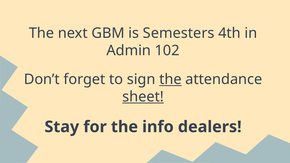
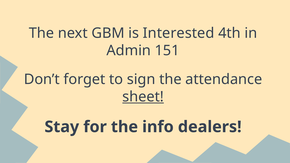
Semesters: Semesters -> Interested
102: 102 -> 151
the at (170, 79) underline: present -> none
